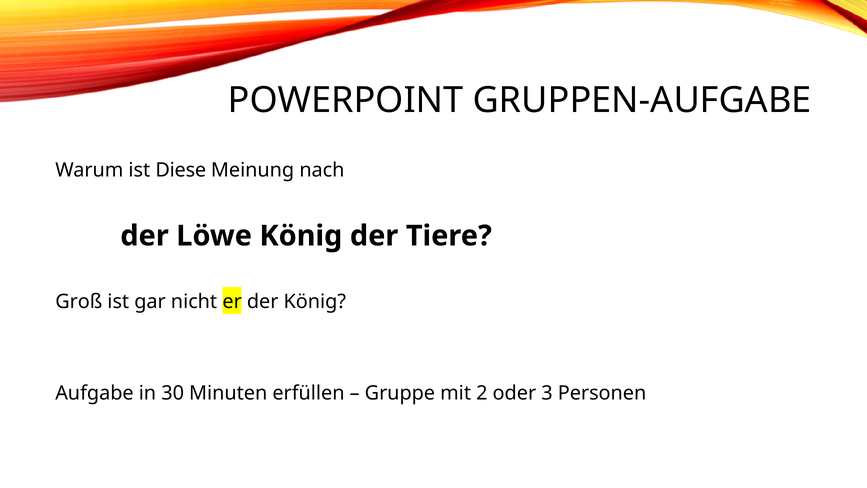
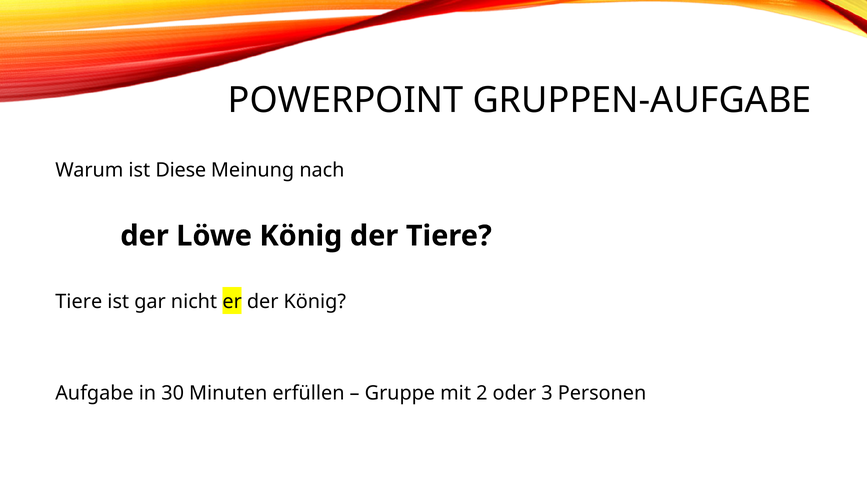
Groß at (79, 302): Groß -> Tiere
